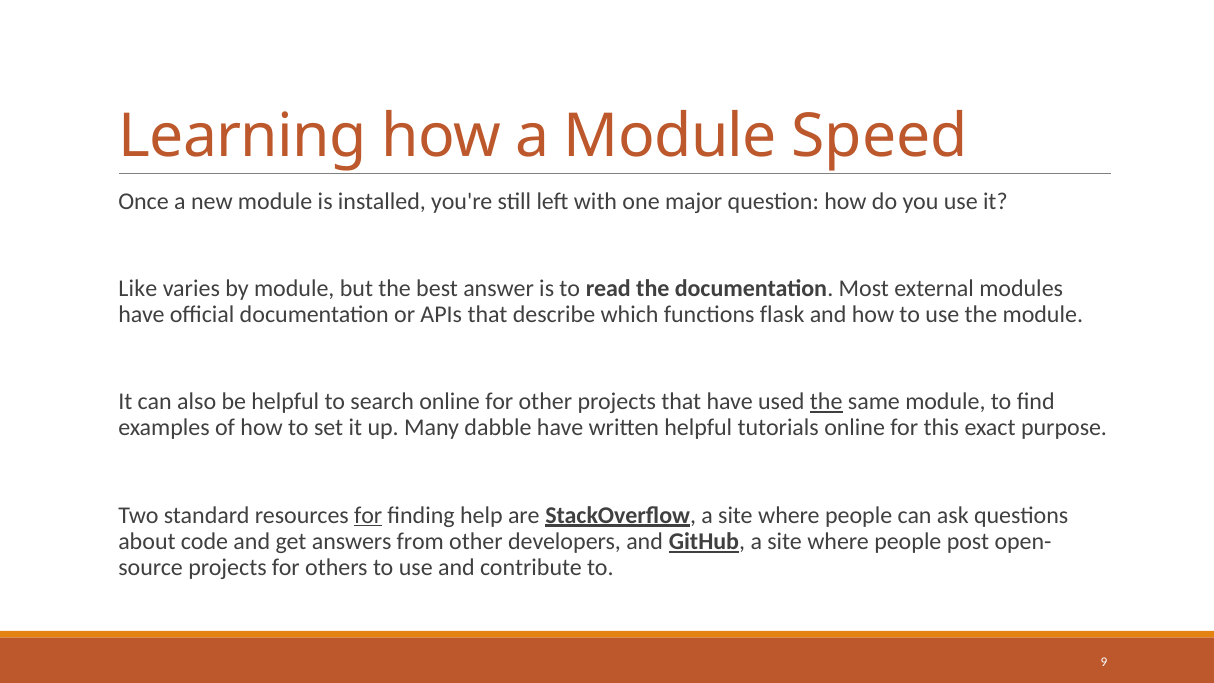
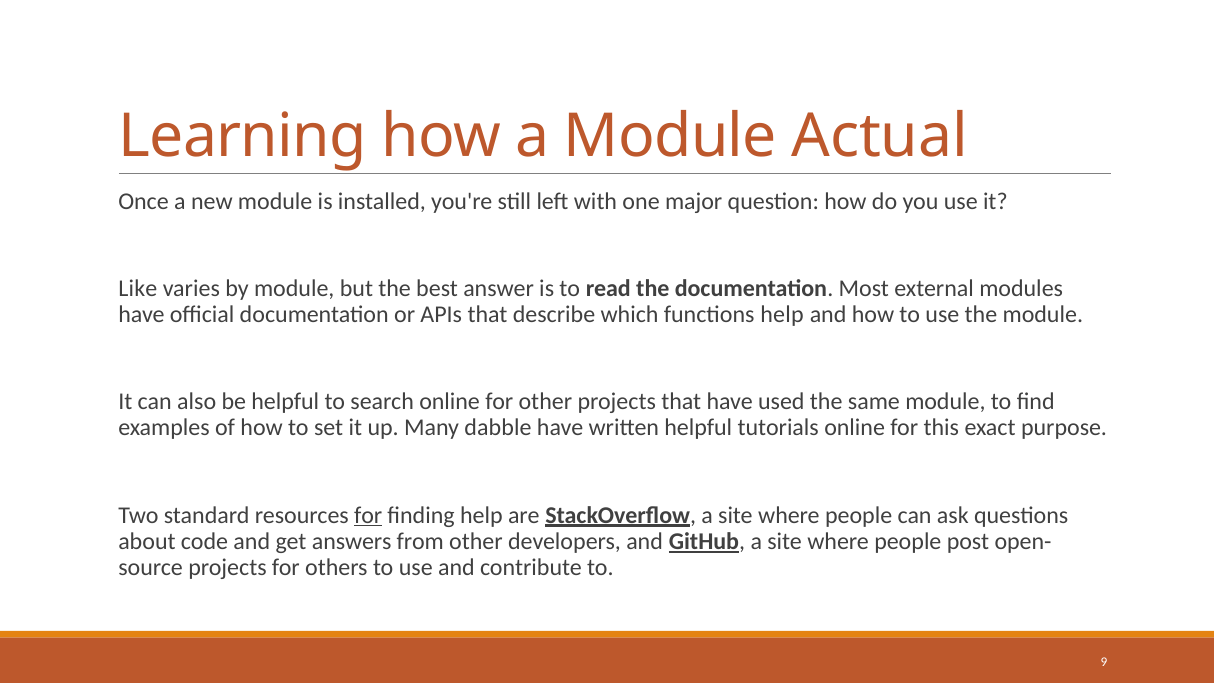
Speed: Speed -> Actual
functions flask: flask -> help
the at (826, 402) underline: present -> none
